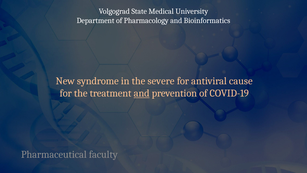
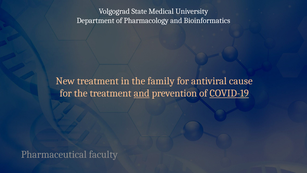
New syndrome: syndrome -> treatment
severe: severe -> family
COVID-19 underline: none -> present
